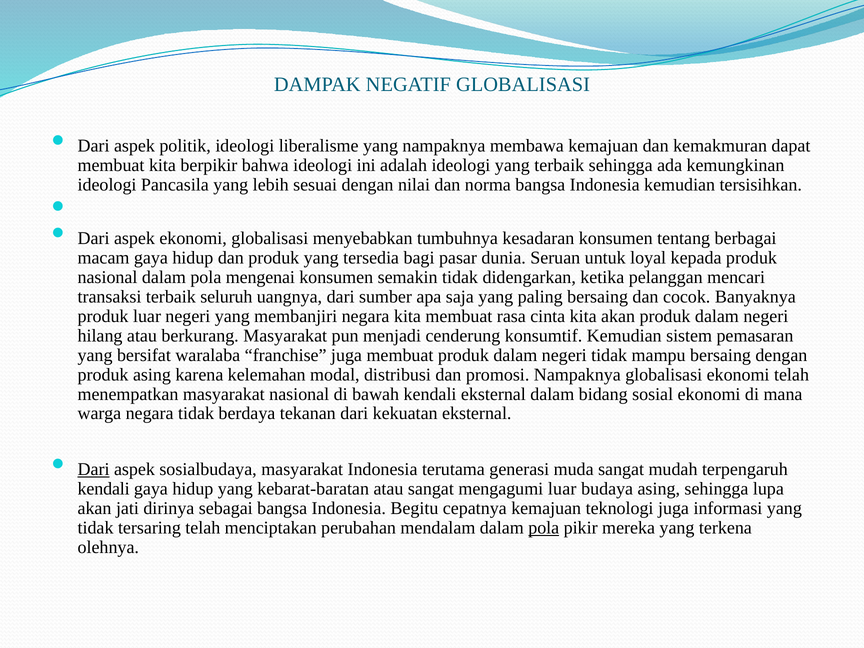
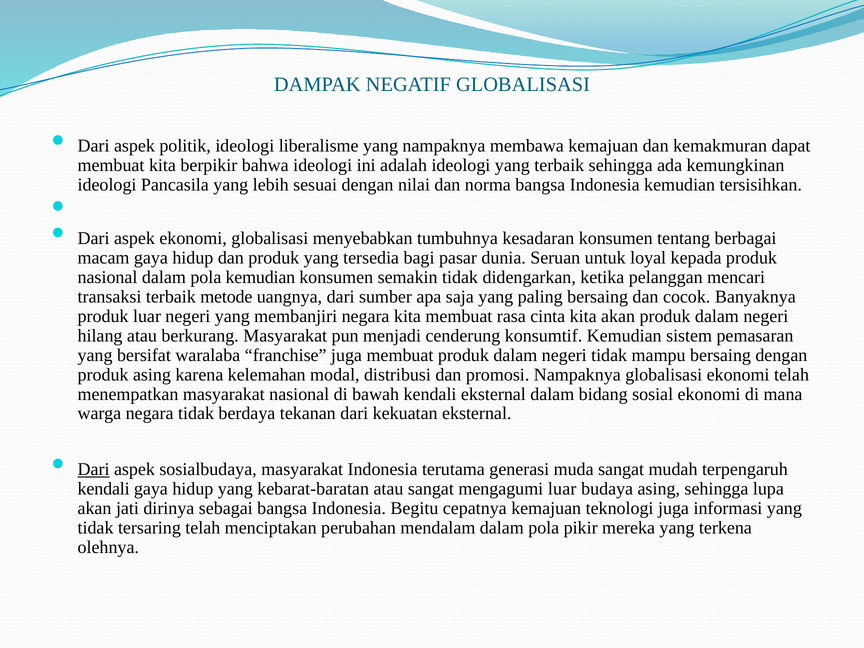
pola mengenai: mengenai -> kemudian
seluruh: seluruh -> metode
pola at (544, 528) underline: present -> none
